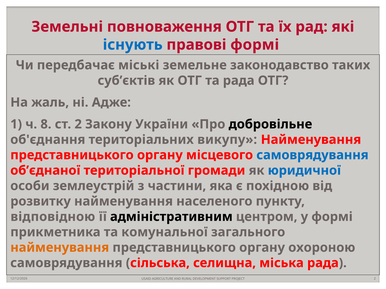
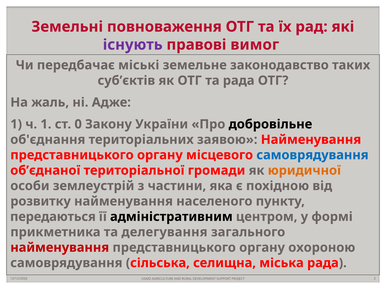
існують colour: blue -> purple
правові формі: формі -> вимог
ч 8: 8 -> 1
ст 2: 2 -> 0
викупу: викупу -> заявою
юридичної colour: blue -> orange
відповідною: відповідною -> передаються
комунальної: комунальної -> делегування
найменування at (60, 248) colour: orange -> red
